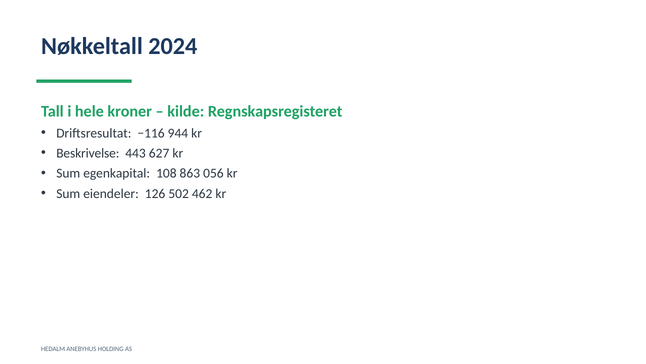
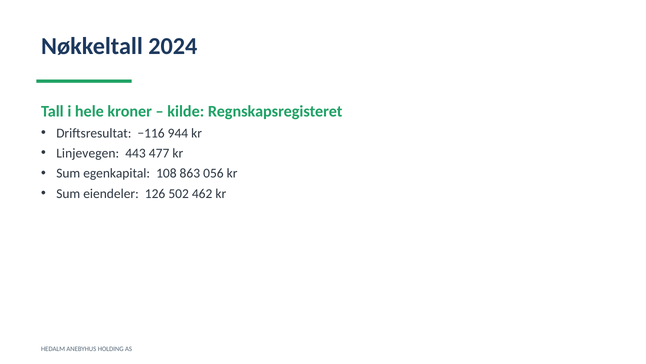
Beskrivelse: Beskrivelse -> Linjevegen
627: 627 -> 477
